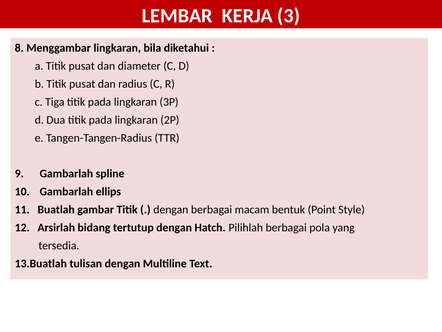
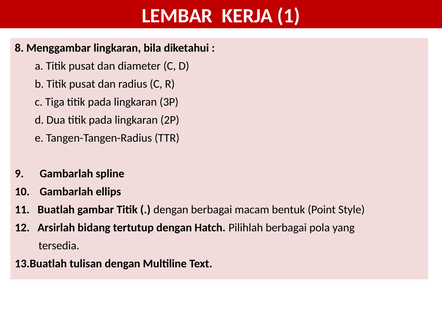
3: 3 -> 1
